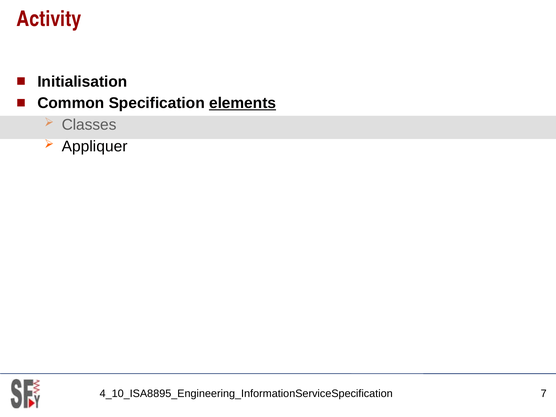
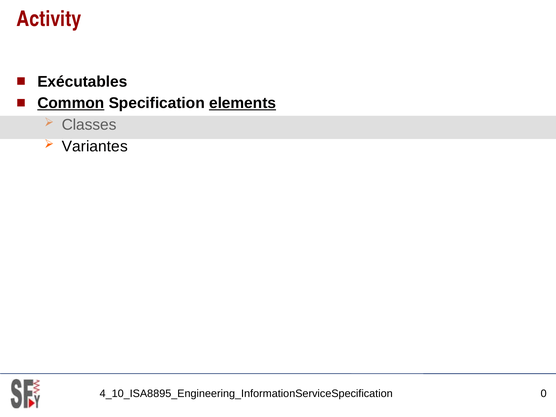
Initialisation: Initialisation -> Exécutables
Common underline: none -> present
Appliquer: Appliquer -> Variantes
7: 7 -> 0
